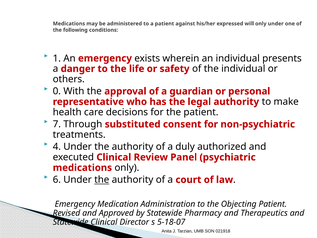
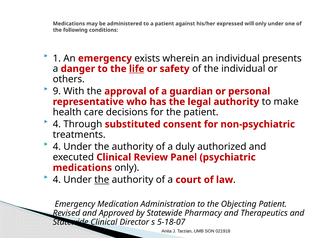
life underline: none -> present
0: 0 -> 9
7 at (57, 124): 7 -> 4
6 at (57, 180): 6 -> 4
